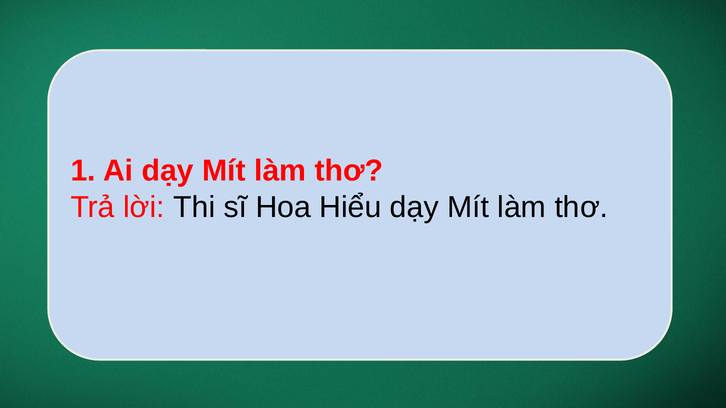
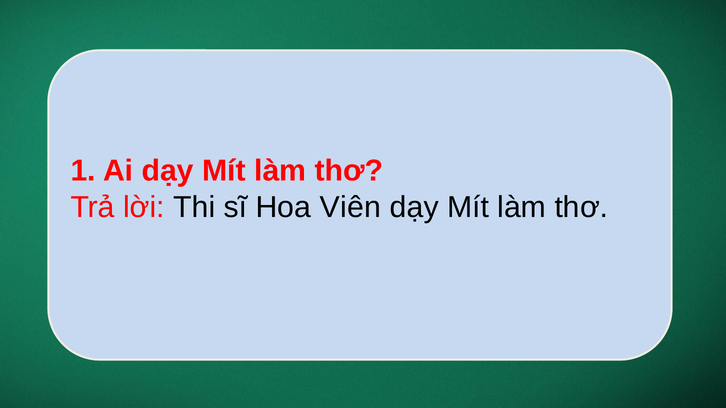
Hiểu: Hiểu -> Viên
